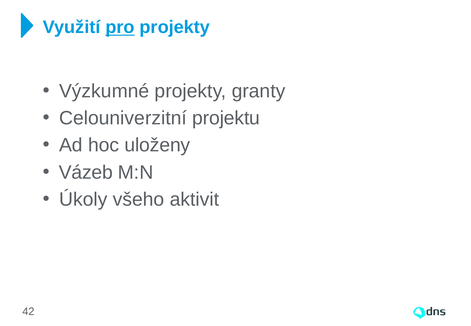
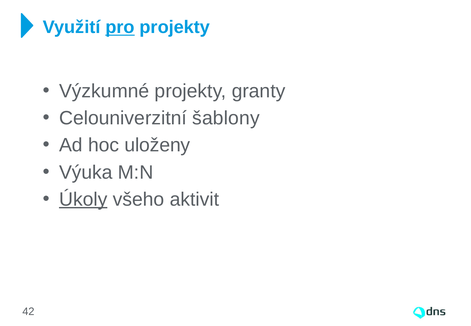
projektu: projektu -> šablony
Vázeb: Vázeb -> Výuka
Úkoly underline: none -> present
